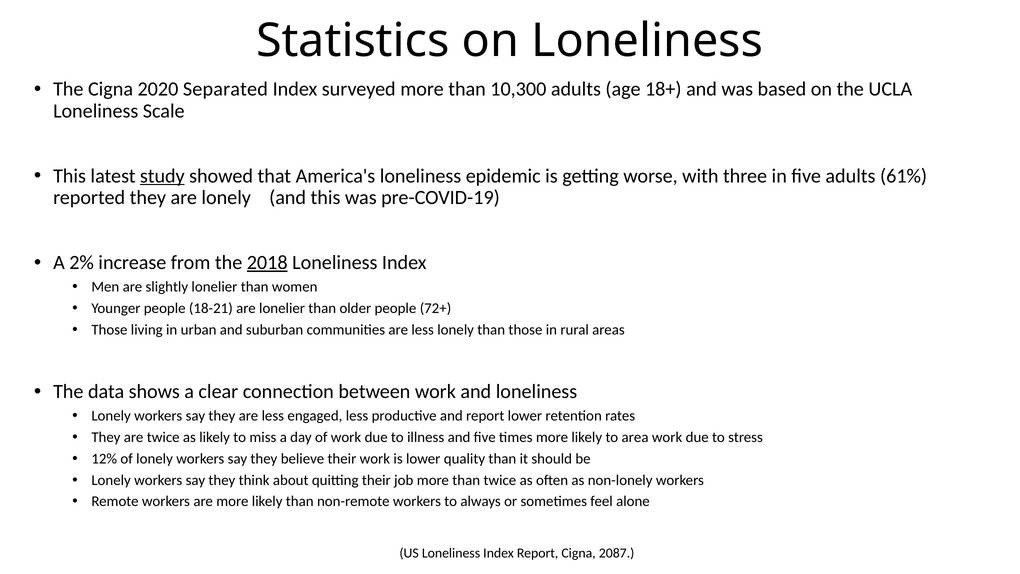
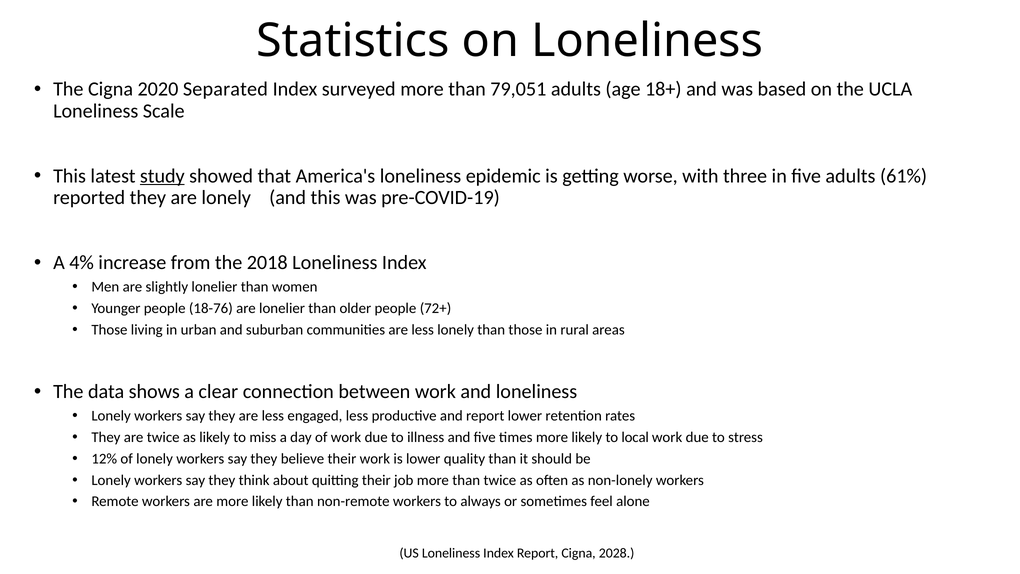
10,300: 10,300 -> 79,051
2%: 2% -> 4%
2018 underline: present -> none
18-21: 18-21 -> 18-76
area: area -> local
2087: 2087 -> 2028
